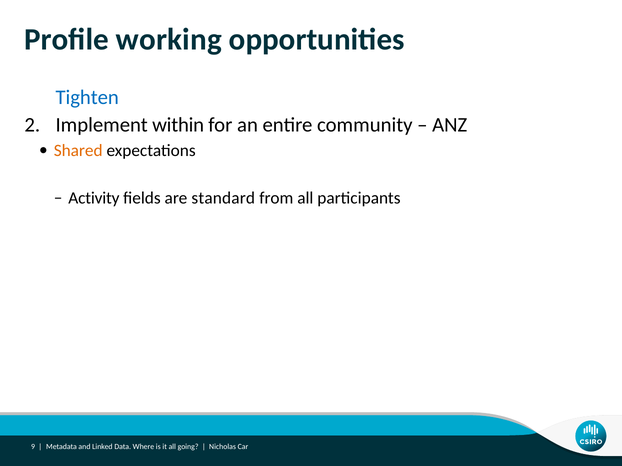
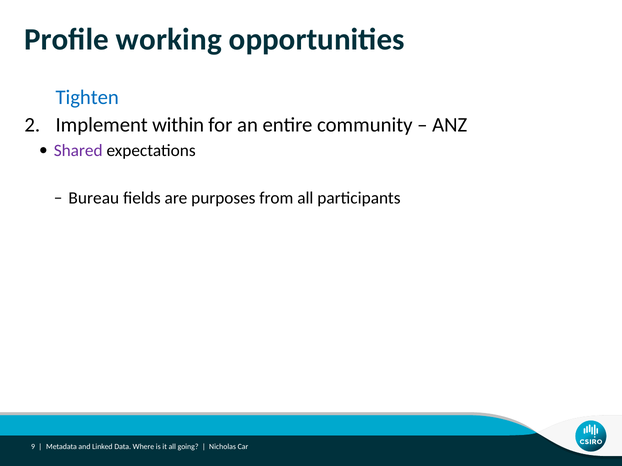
Shared colour: orange -> purple
Activity: Activity -> Bureau
are standard: standard -> purposes
